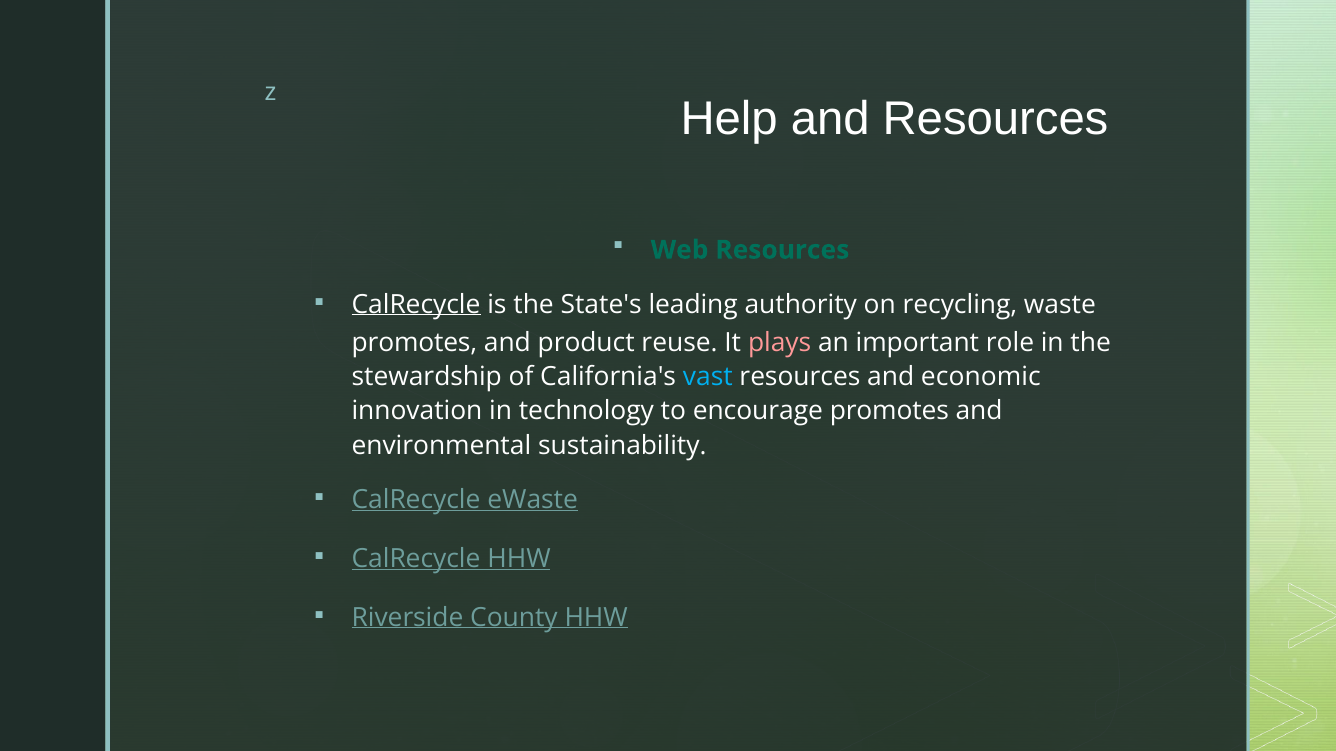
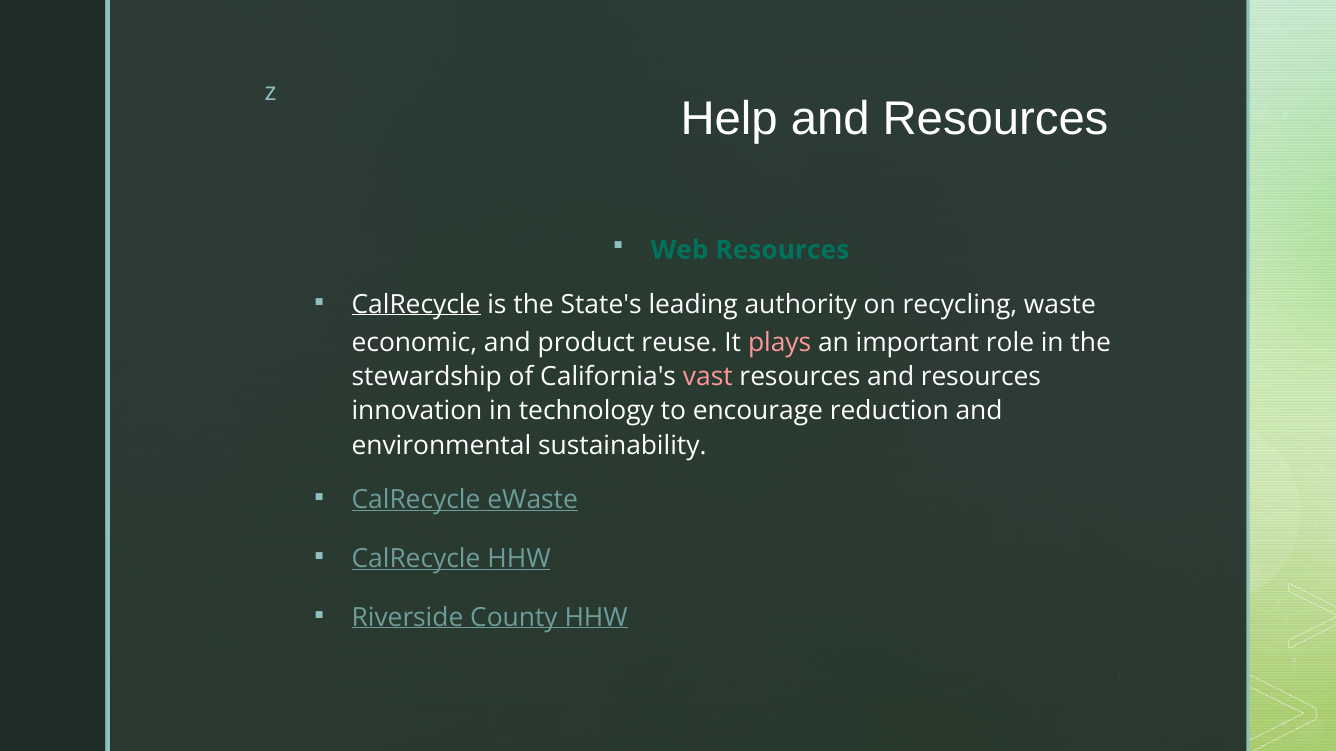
promotes at (414, 343): promotes -> economic
vast colour: light blue -> pink
resources and economic: economic -> resources
encourage promotes: promotes -> reduction
